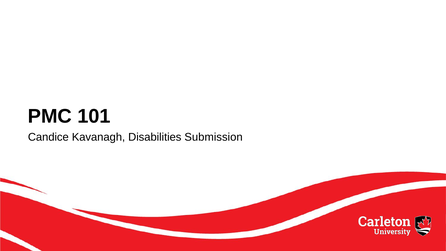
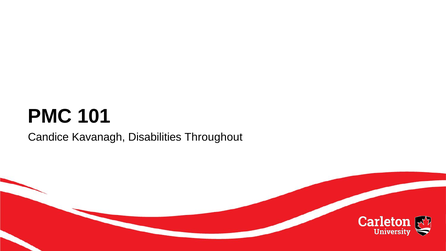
Submission: Submission -> Throughout
